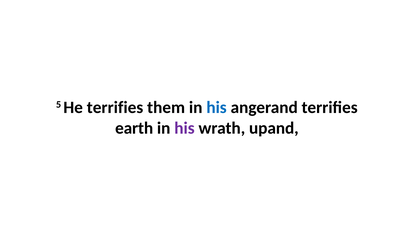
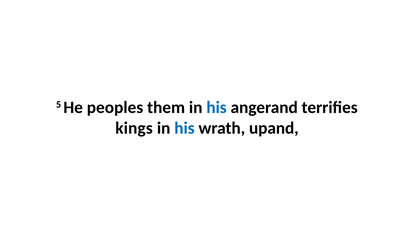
He terrifies: terrifies -> peoples
earth: earth -> kings
his at (184, 128) colour: purple -> blue
